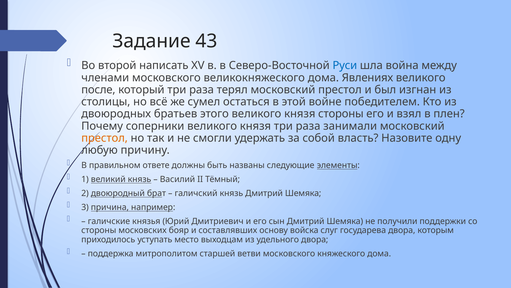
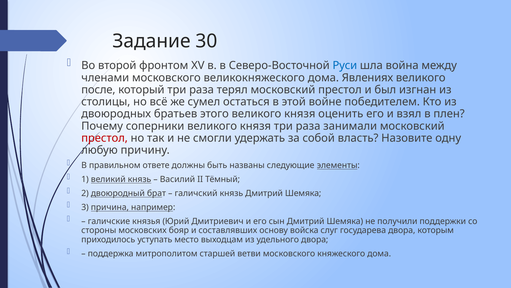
43: 43 -> 30
написать: написать -> фронтом
князя стороны: стороны -> оценить
престол at (105, 138) colour: orange -> red
